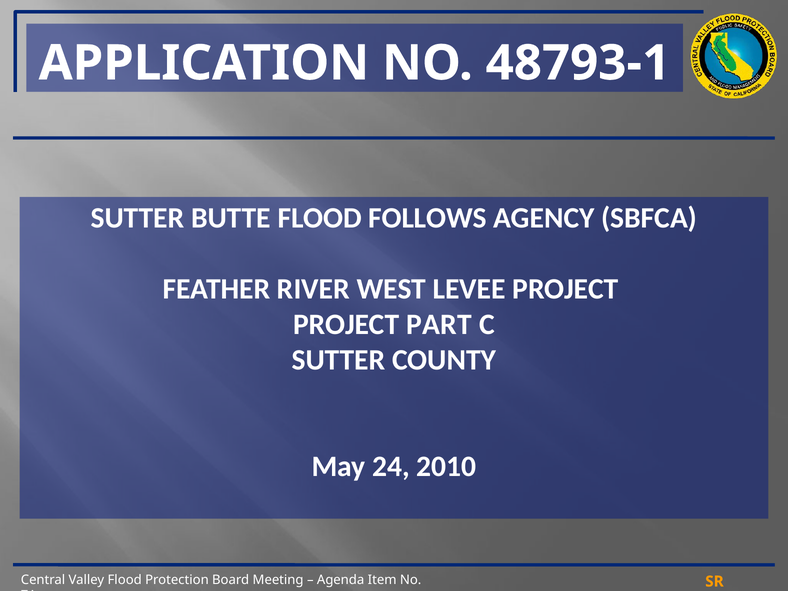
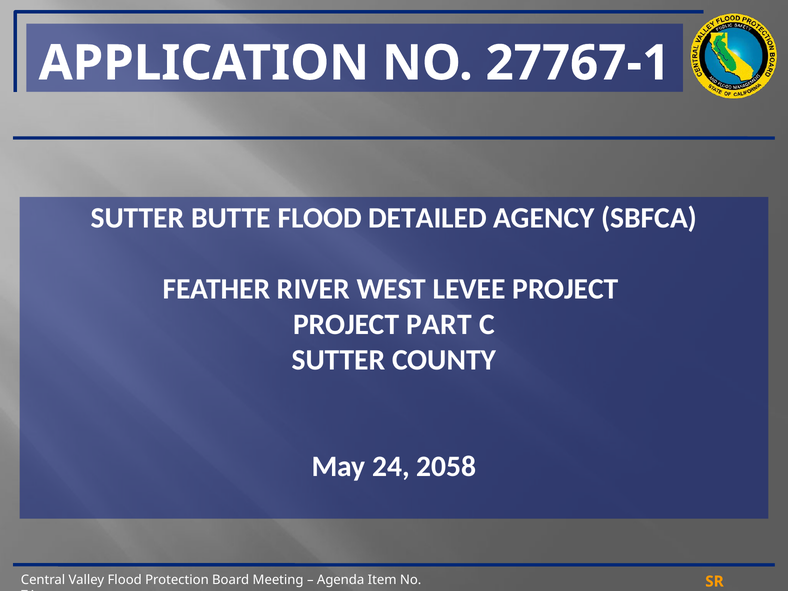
48793-1: 48793-1 -> 27767-1
FOLLOWS: FOLLOWS -> DETAILED
2010: 2010 -> 2058
